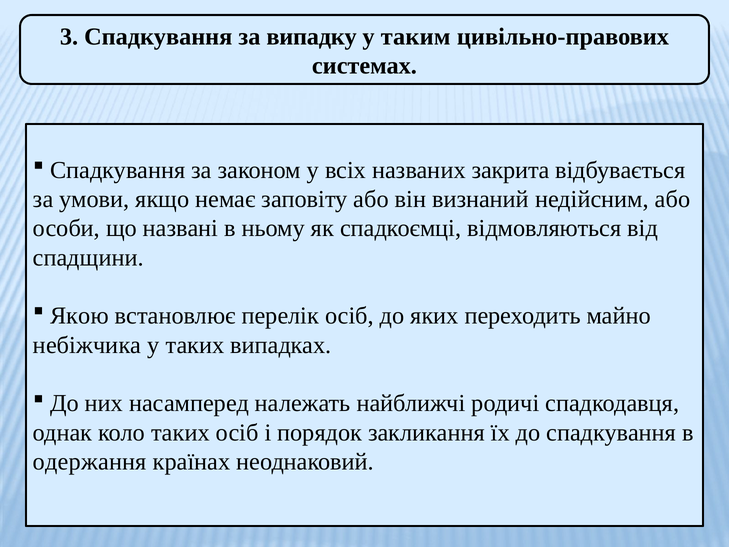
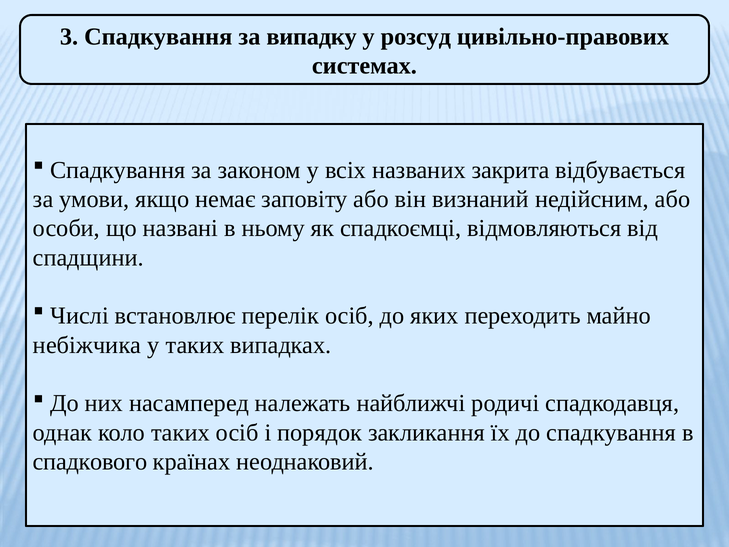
таким: таким -> розсуд
Якою: Якою -> Числі
одержання: одержання -> спадкового
